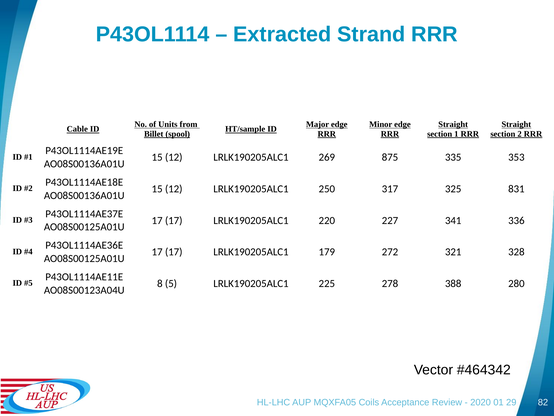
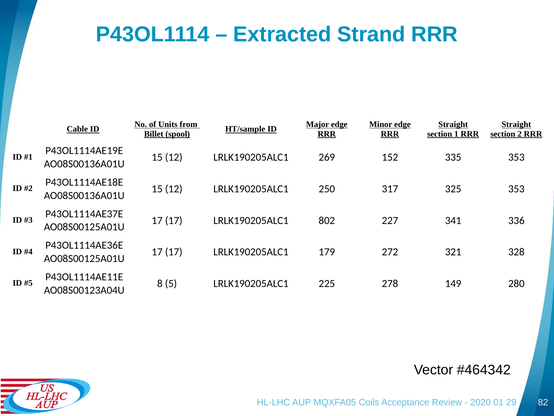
875: 875 -> 152
325 831: 831 -> 353
220: 220 -> 802
388: 388 -> 149
